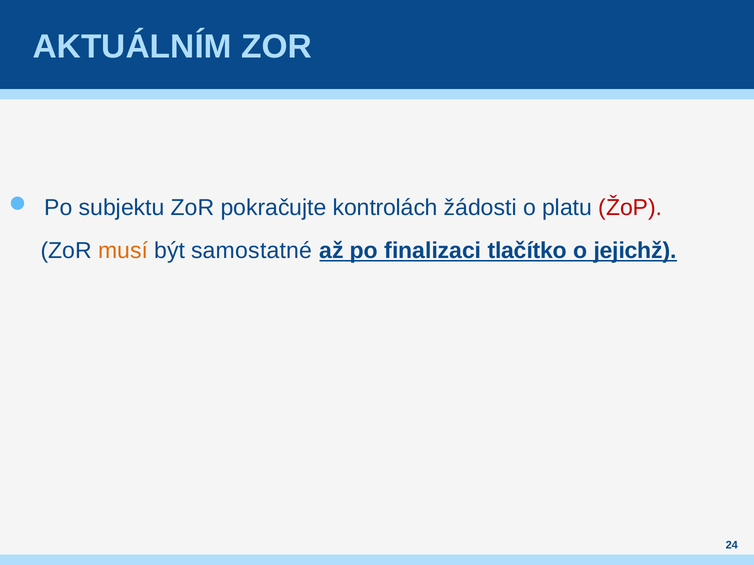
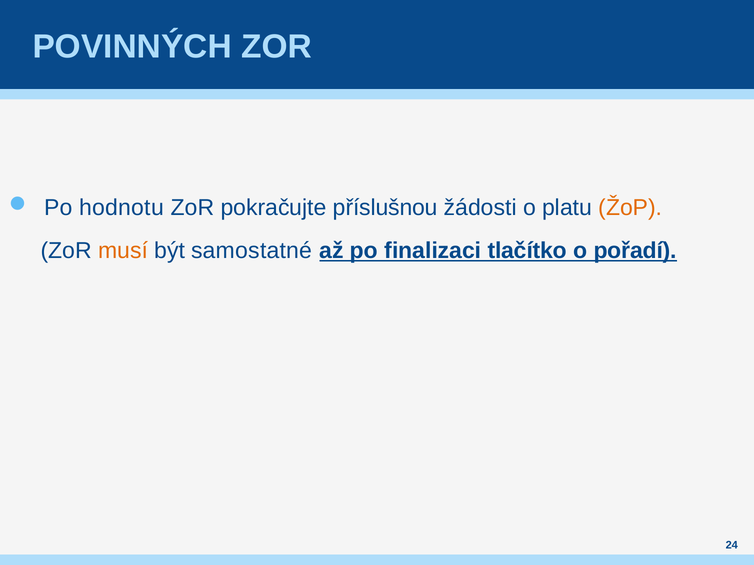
AKTUÁLNÍM: AKTUÁLNÍM -> POVINNÝCH
subjektu: subjektu -> hodnotu
kontrolách: kontrolách -> příslušnou
ŽoP colour: red -> orange
jejichž: jejichž -> pořadí
